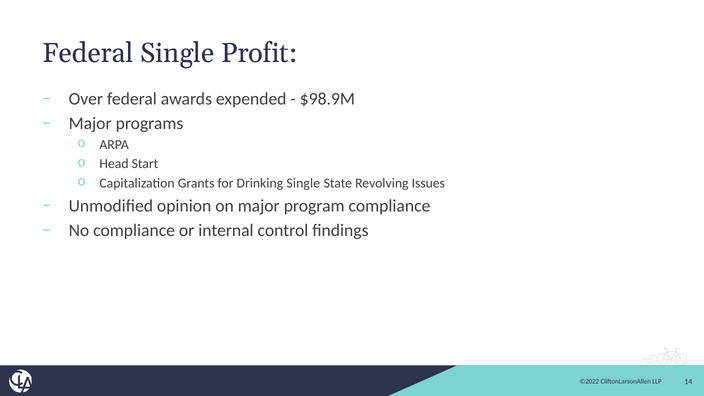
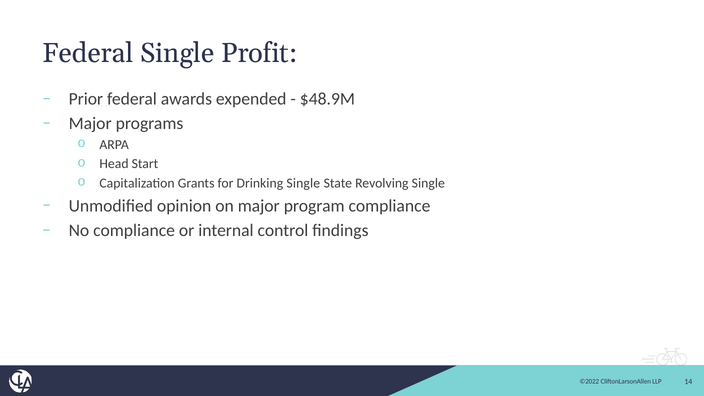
Over: Over -> Prior
$98.9M: $98.9M -> $48.9M
Revolving Issues: Issues -> Single
